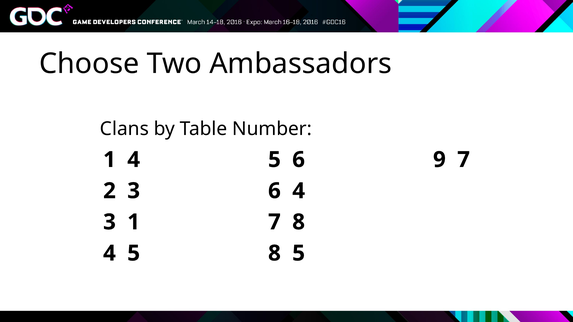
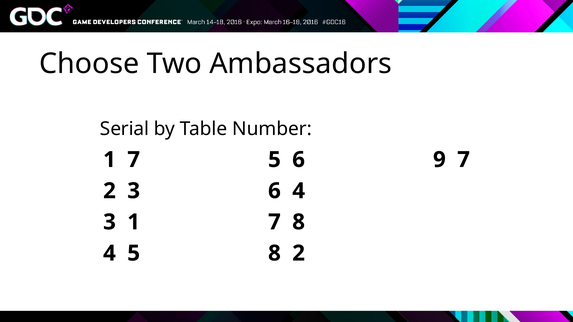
Clans: Clans -> Serial
4 at (134, 160): 4 -> 7
5 at (299, 253): 5 -> 2
